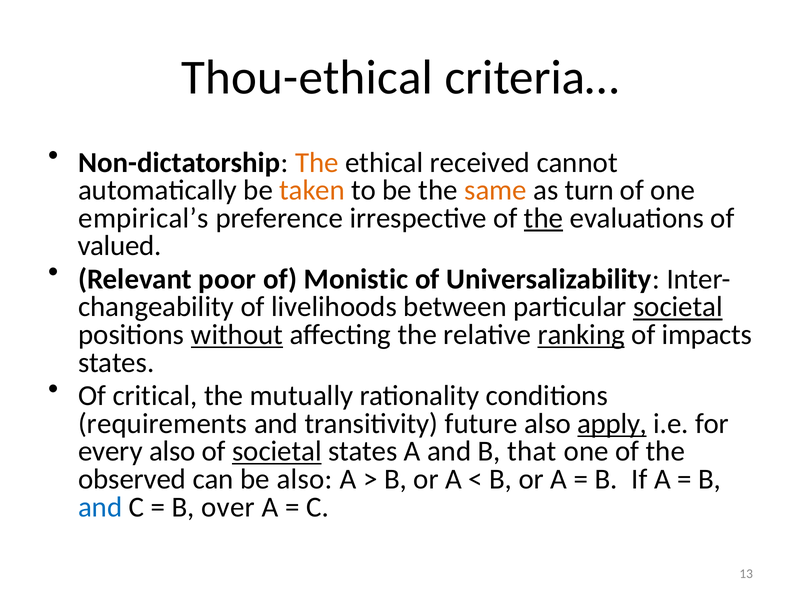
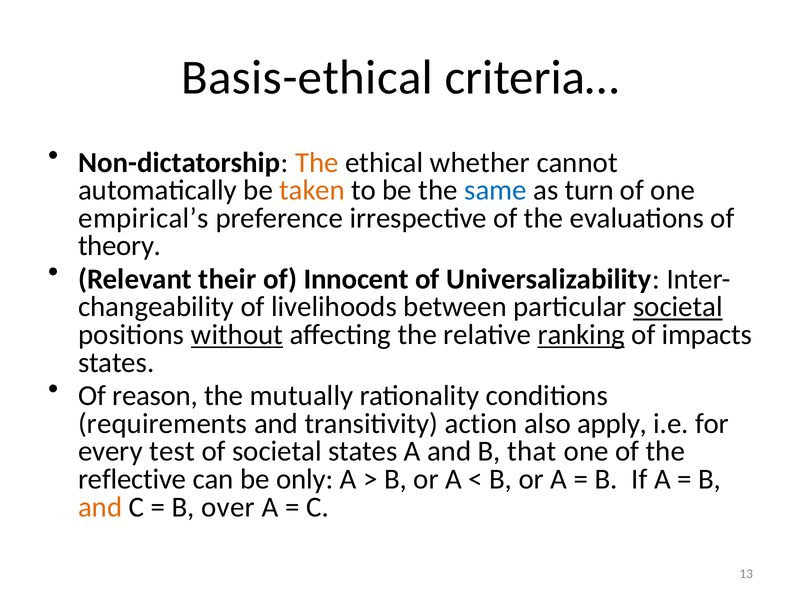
Thou-ethical: Thou-ethical -> Basis-ethical
received: received -> whether
same colour: orange -> blue
the at (544, 218) underline: present -> none
valued: valued -> theory
poor: poor -> their
Monistic: Monistic -> Innocent
critical: critical -> reason
future: future -> action
apply underline: present -> none
every also: also -> test
societal at (277, 451) underline: present -> none
observed: observed -> reflective
be also: also -> only
and at (100, 507) colour: blue -> orange
